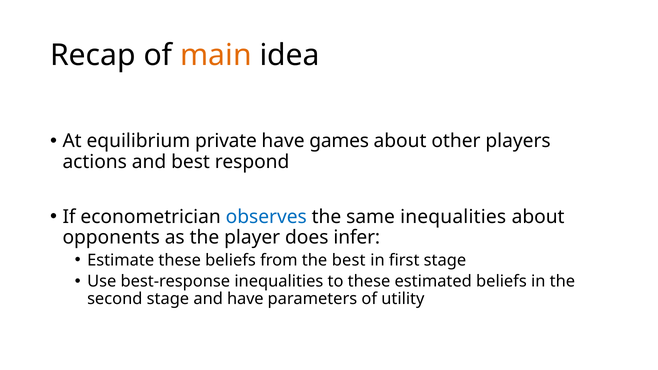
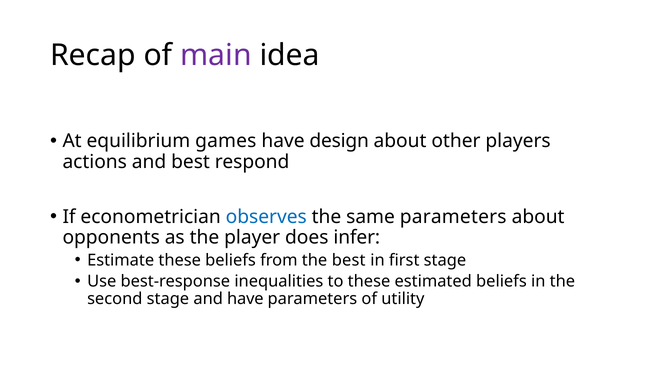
main colour: orange -> purple
private: private -> games
games: games -> design
same inequalities: inequalities -> parameters
